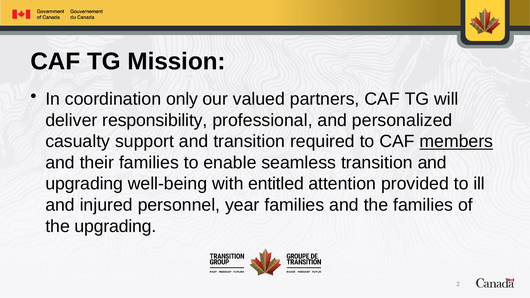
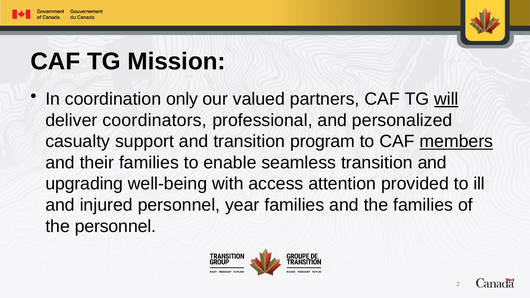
will underline: none -> present
responsibility: responsibility -> coordinators
required: required -> program
entitled: entitled -> access
the upgrading: upgrading -> personnel
